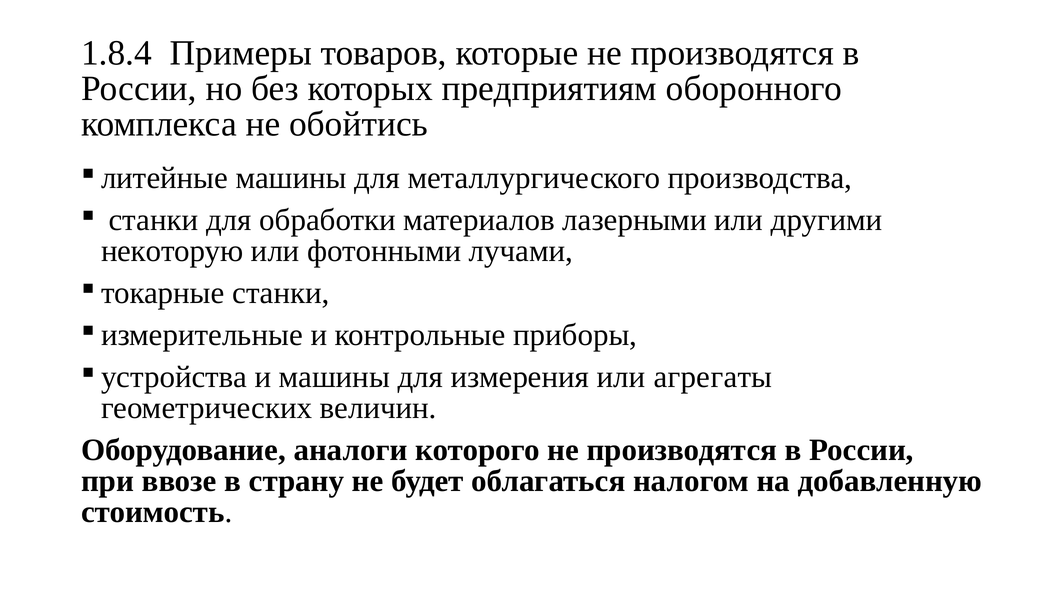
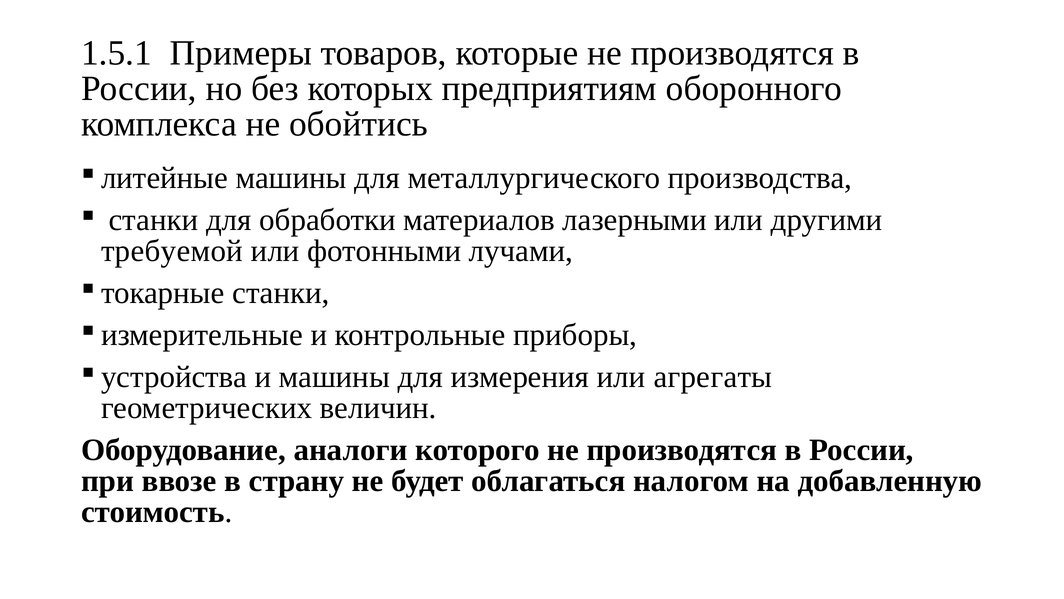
1.8.4: 1.8.4 -> 1.5.1
некоторую: некоторую -> требуемой
